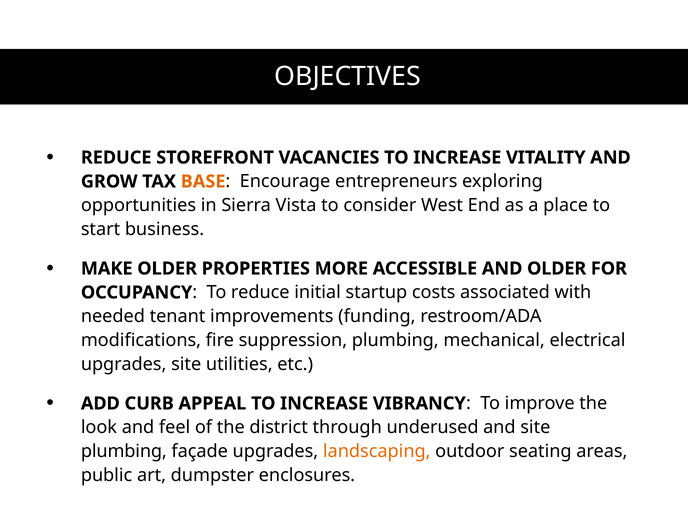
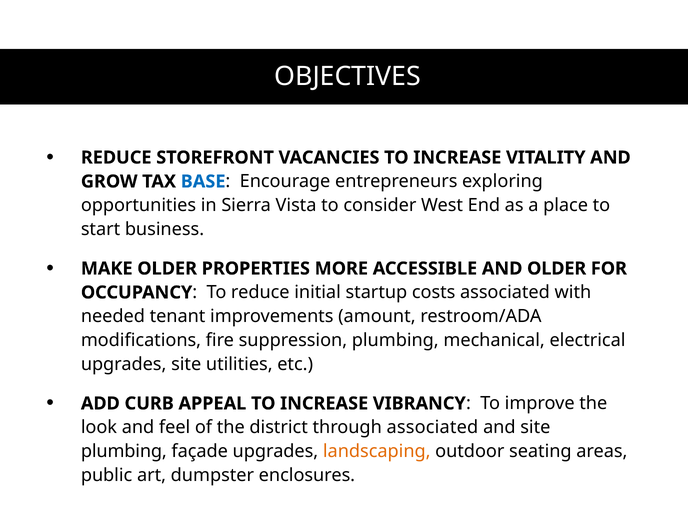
BASE colour: orange -> blue
funding: funding -> amount
through underused: underused -> associated
